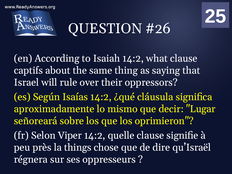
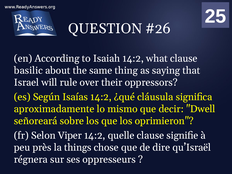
captifs: captifs -> basilic
Lugar: Lugar -> Dwell
